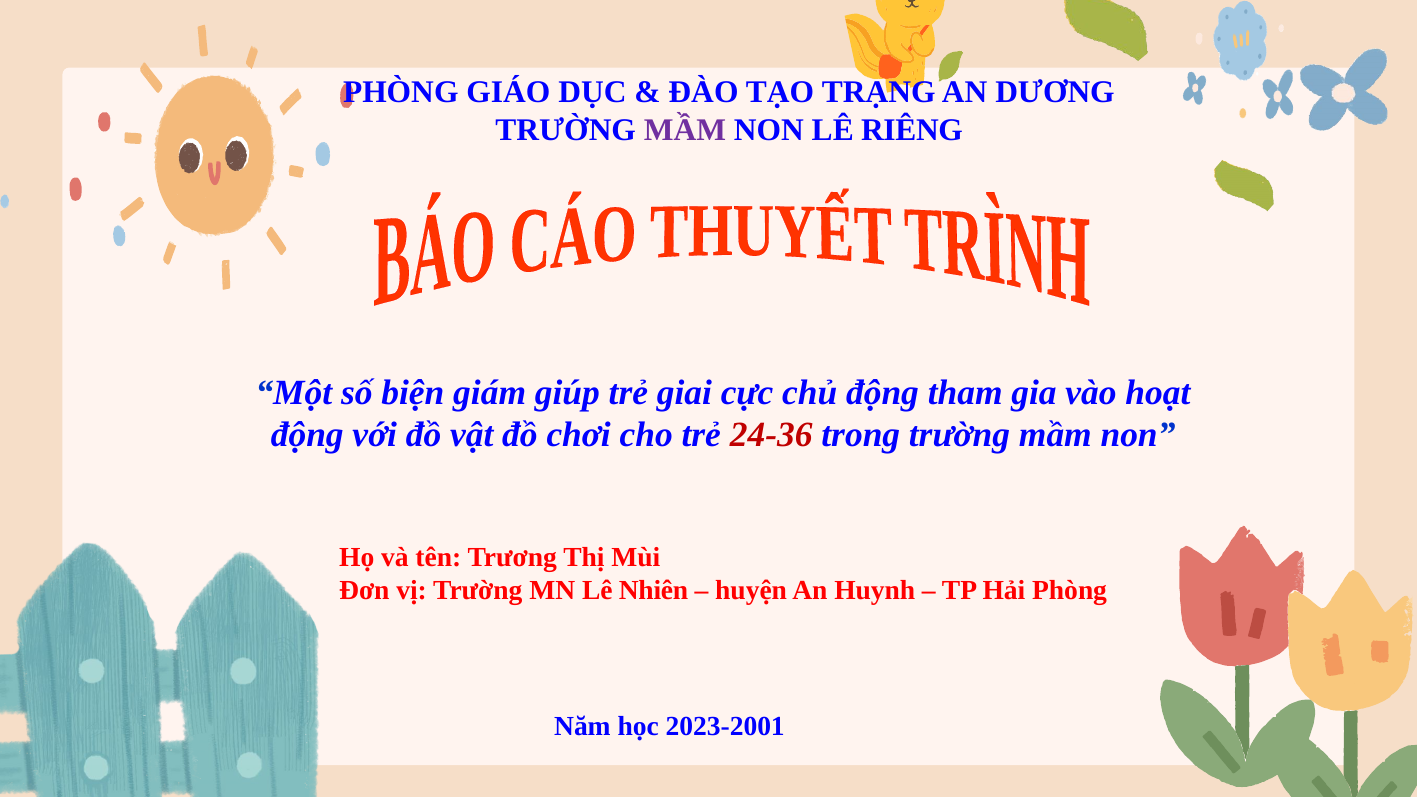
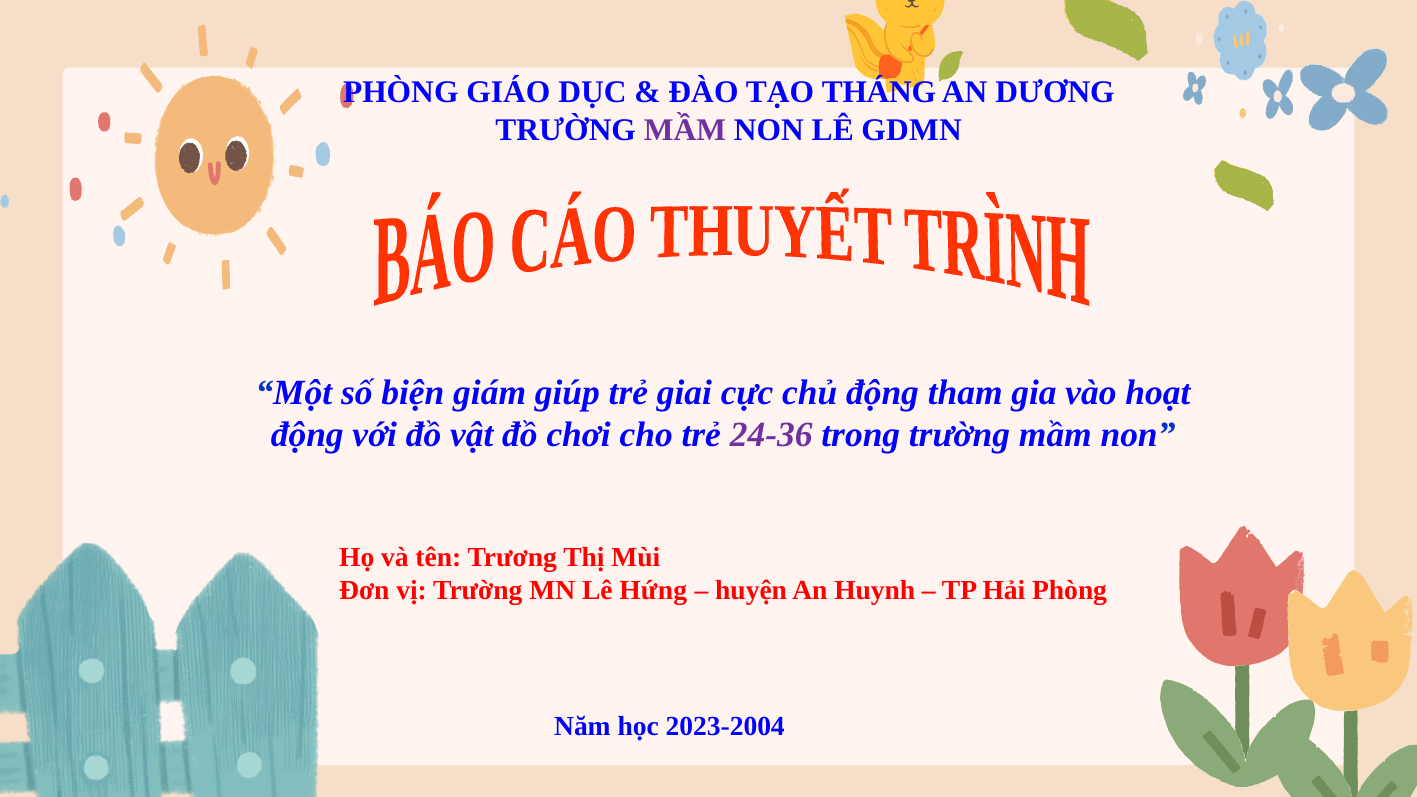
TRẠNG: TRẠNG -> THÁNG
RIÊNG: RIÊNG -> GDMN
24-36 colour: red -> purple
Nhiên: Nhiên -> Hứng
2023-2001: 2023-2001 -> 2023-2004
